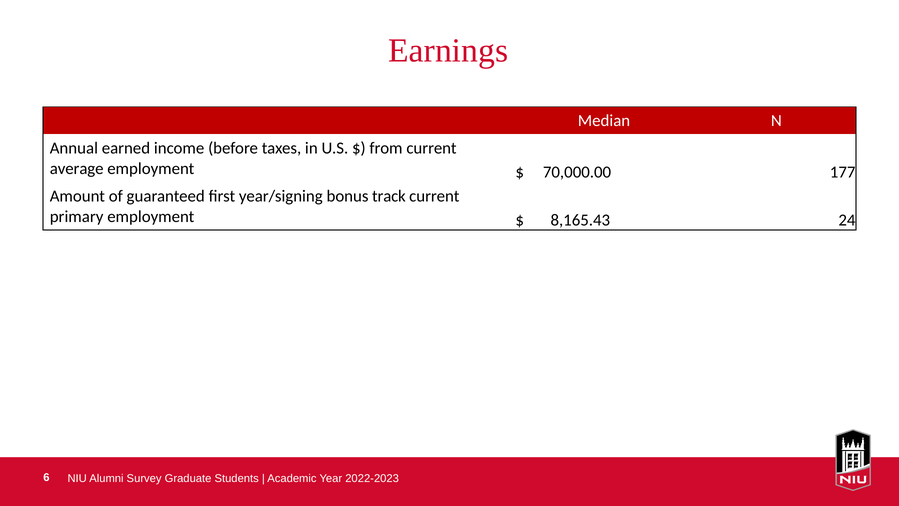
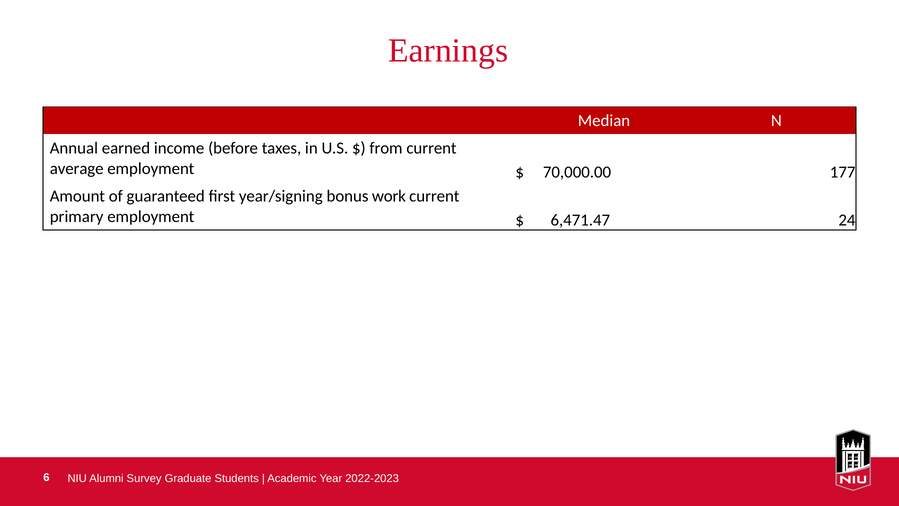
track: track -> work
8,165.43: 8,165.43 -> 6,471.47
